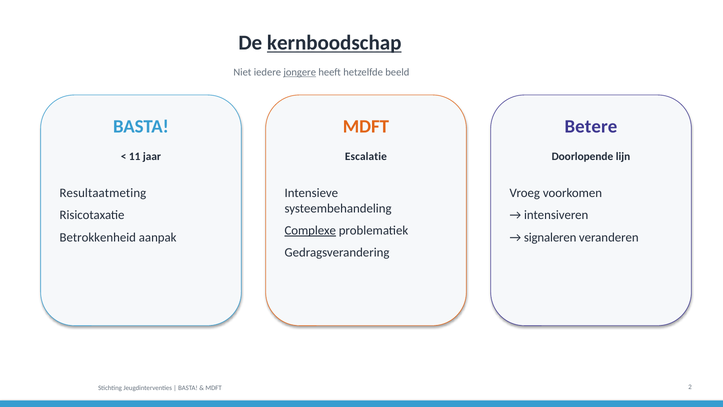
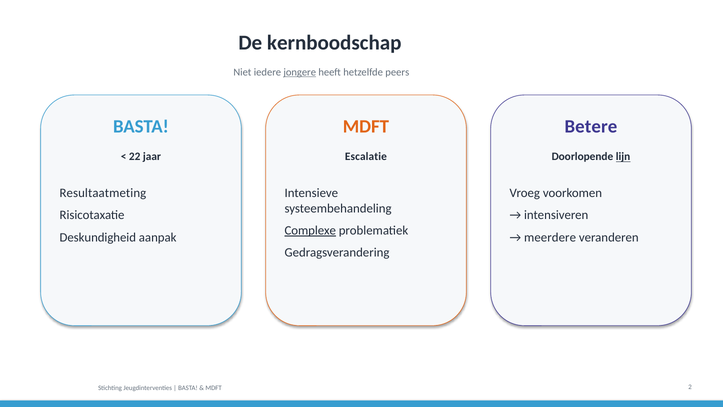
kernboodschap underline: present -> none
beeld: beeld -> peers
11: 11 -> 22
lijn underline: none -> present
Betrokkenheid: Betrokkenheid -> Deskundigheid
signaleren: signaleren -> meerdere
